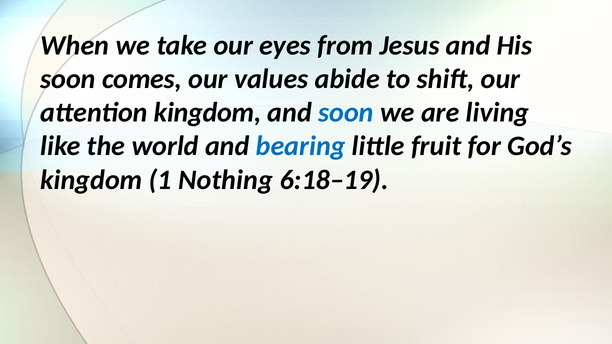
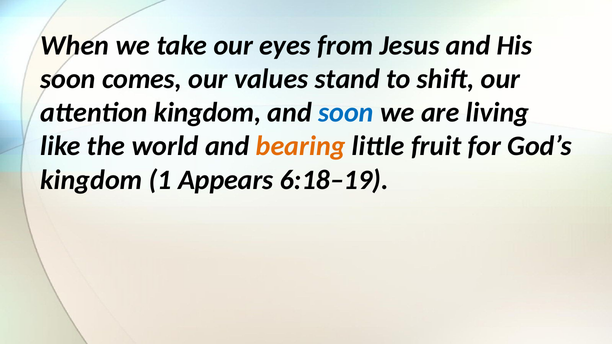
abide: abide -> stand
bearing colour: blue -> orange
Nothing: Nothing -> Appears
